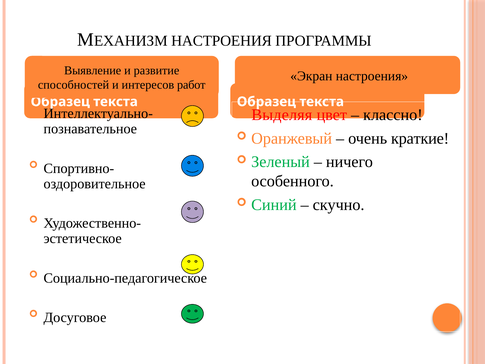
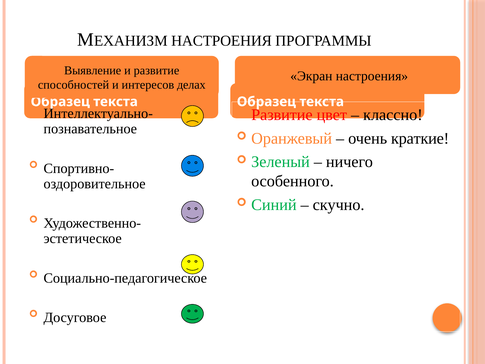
работ: работ -> делах
Выделяя at (282, 115): Выделяя -> Развитие
